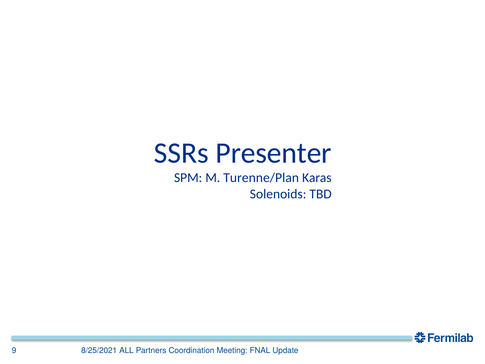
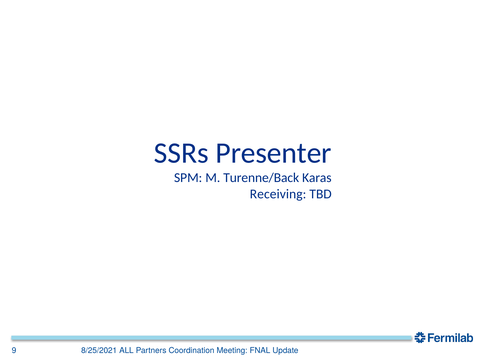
Turenne/Plan: Turenne/Plan -> Turenne/Back
Solenoids: Solenoids -> Receiving
